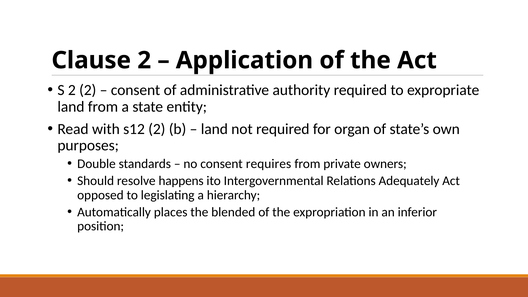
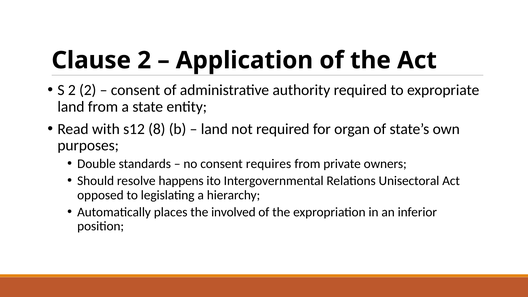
s12 2: 2 -> 8
Adequately: Adequately -> Unisectoral
blended: blended -> involved
